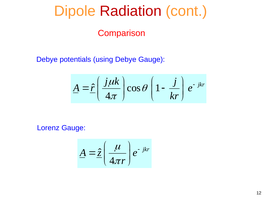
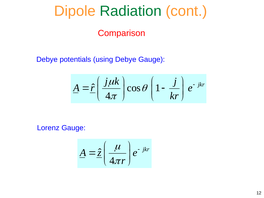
Radiation colour: red -> green
